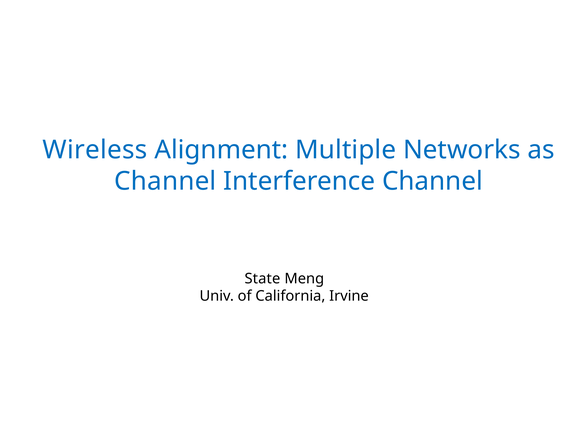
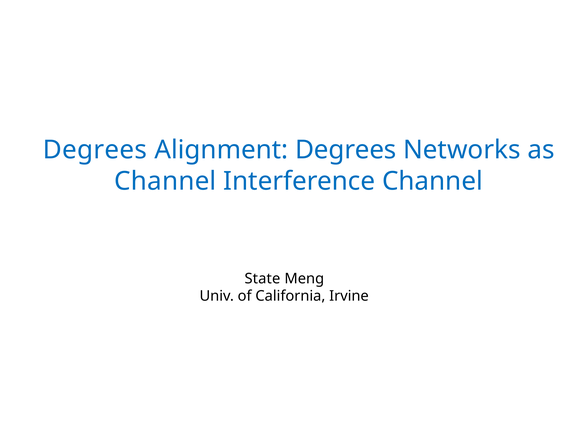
Wireless at (95, 150): Wireless -> Degrees
Alignment Multiple: Multiple -> Degrees
